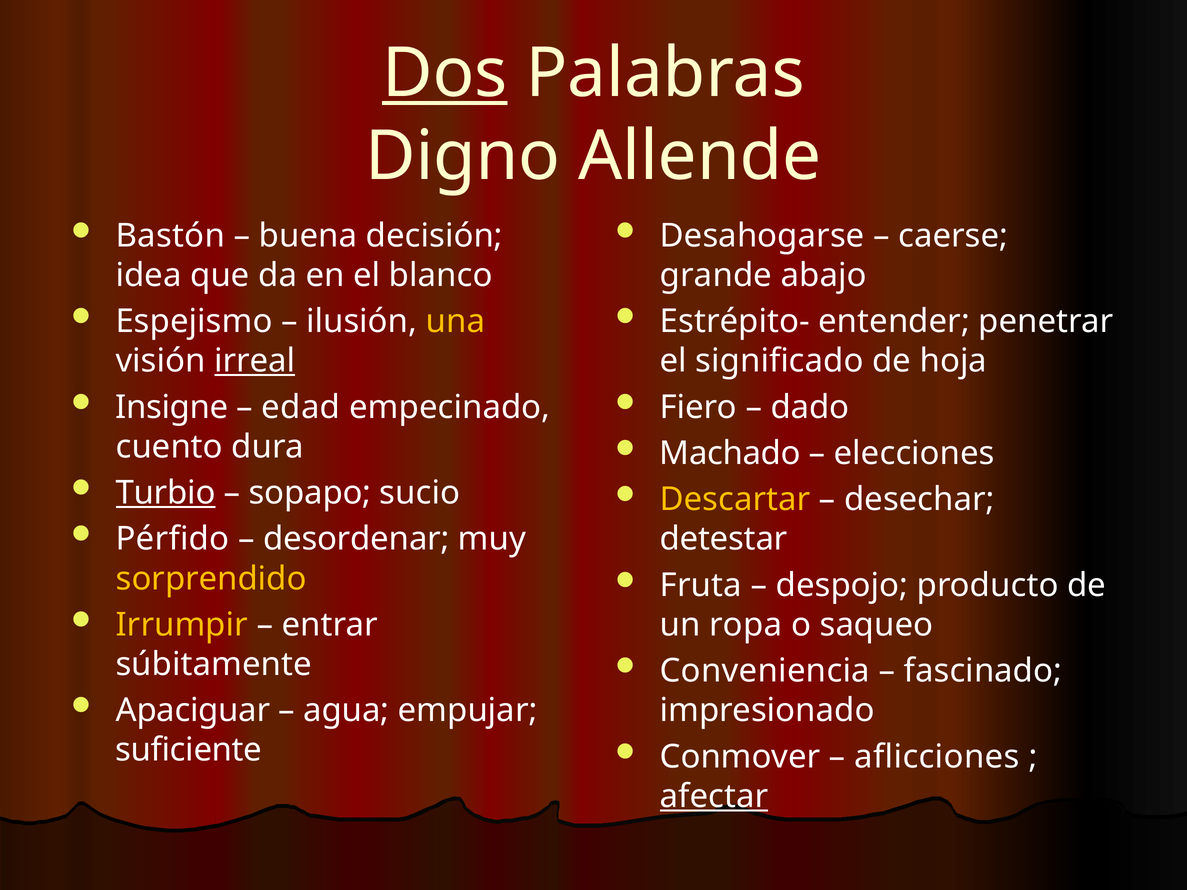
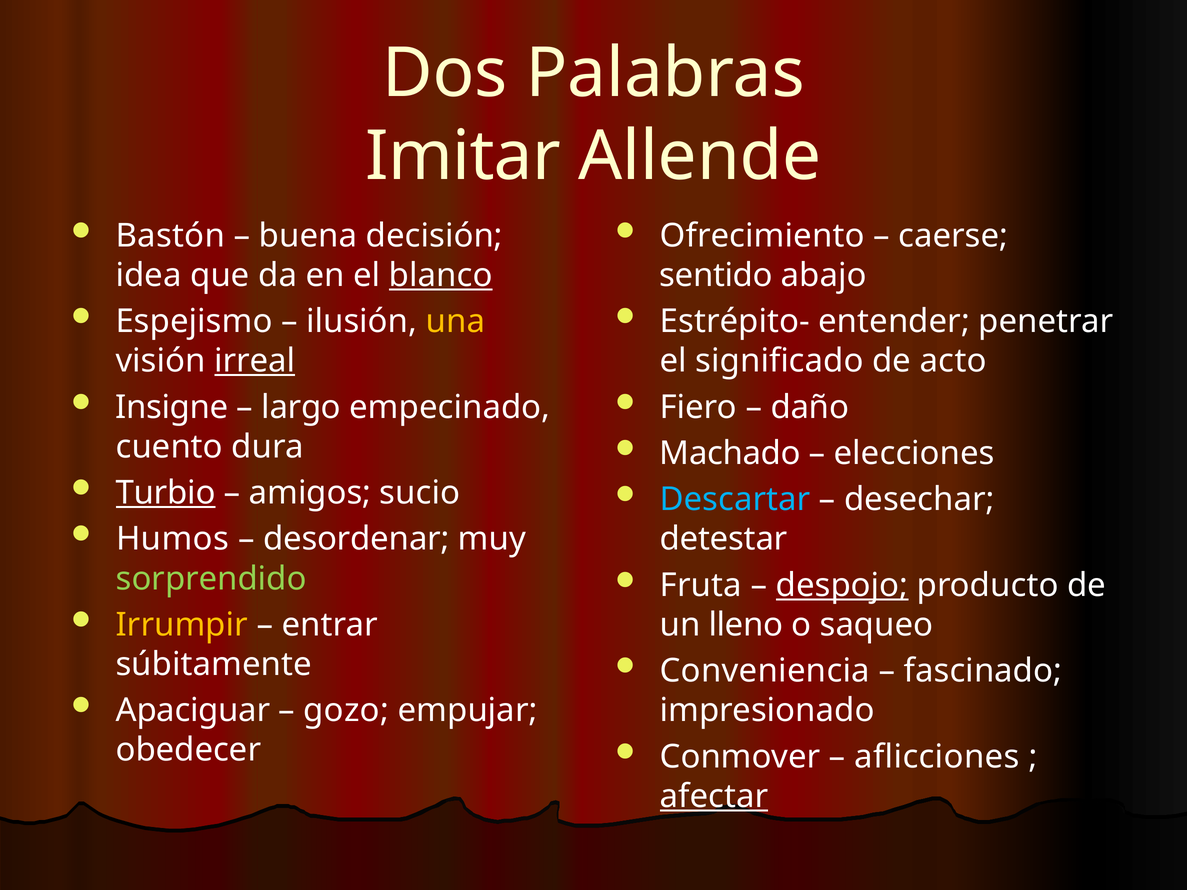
Dos underline: present -> none
Digno: Digno -> Imitar
Desahogarse: Desahogarse -> Ofrecimiento
blanco underline: none -> present
grande: grande -> sentido
hoja: hoja -> acto
edad: edad -> largo
dado: dado -> daño
sopapo: sopapo -> amigos
Descartar colour: yellow -> light blue
Pérfido: Pérfido -> Humos
sorprendido colour: yellow -> light green
despojo underline: none -> present
ropa: ropa -> lleno
agua: agua -> gozo
suficiente: suficiente -> obedecer
